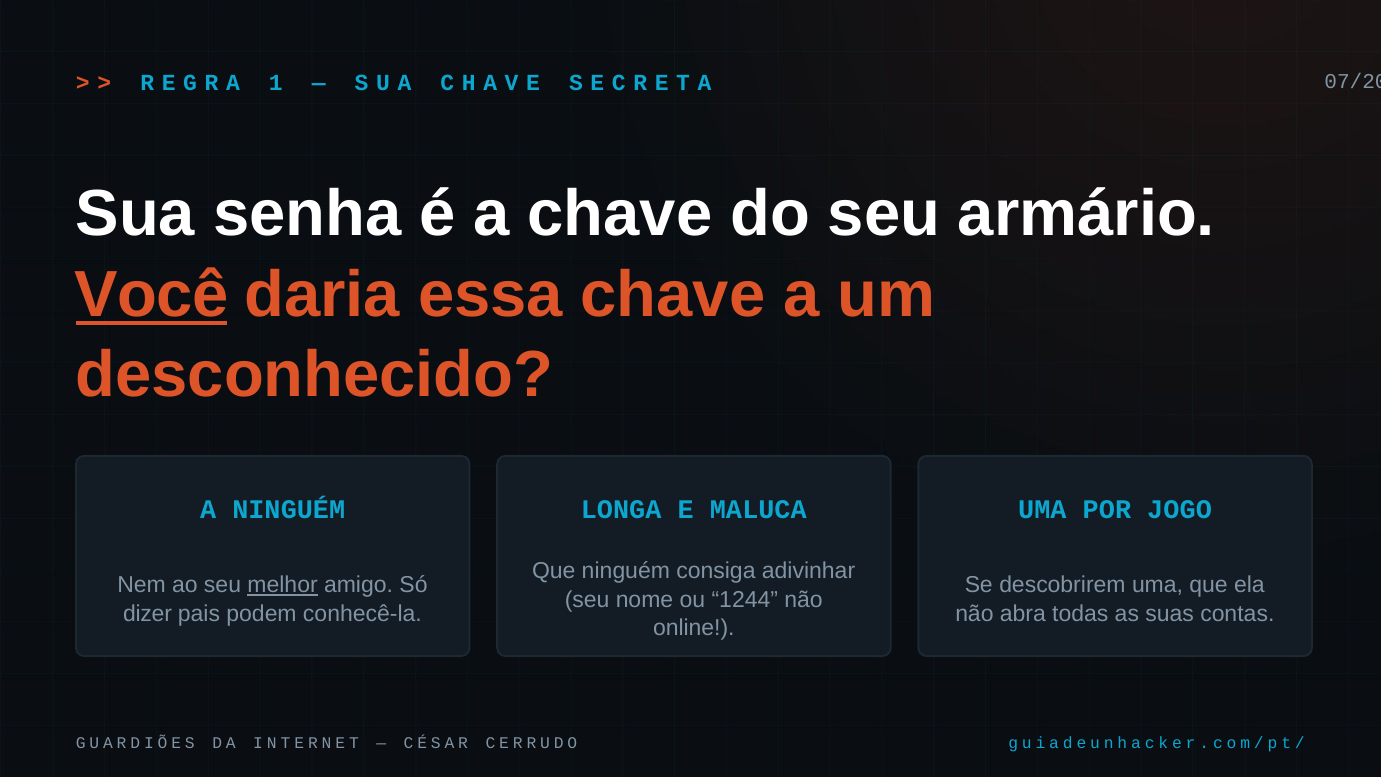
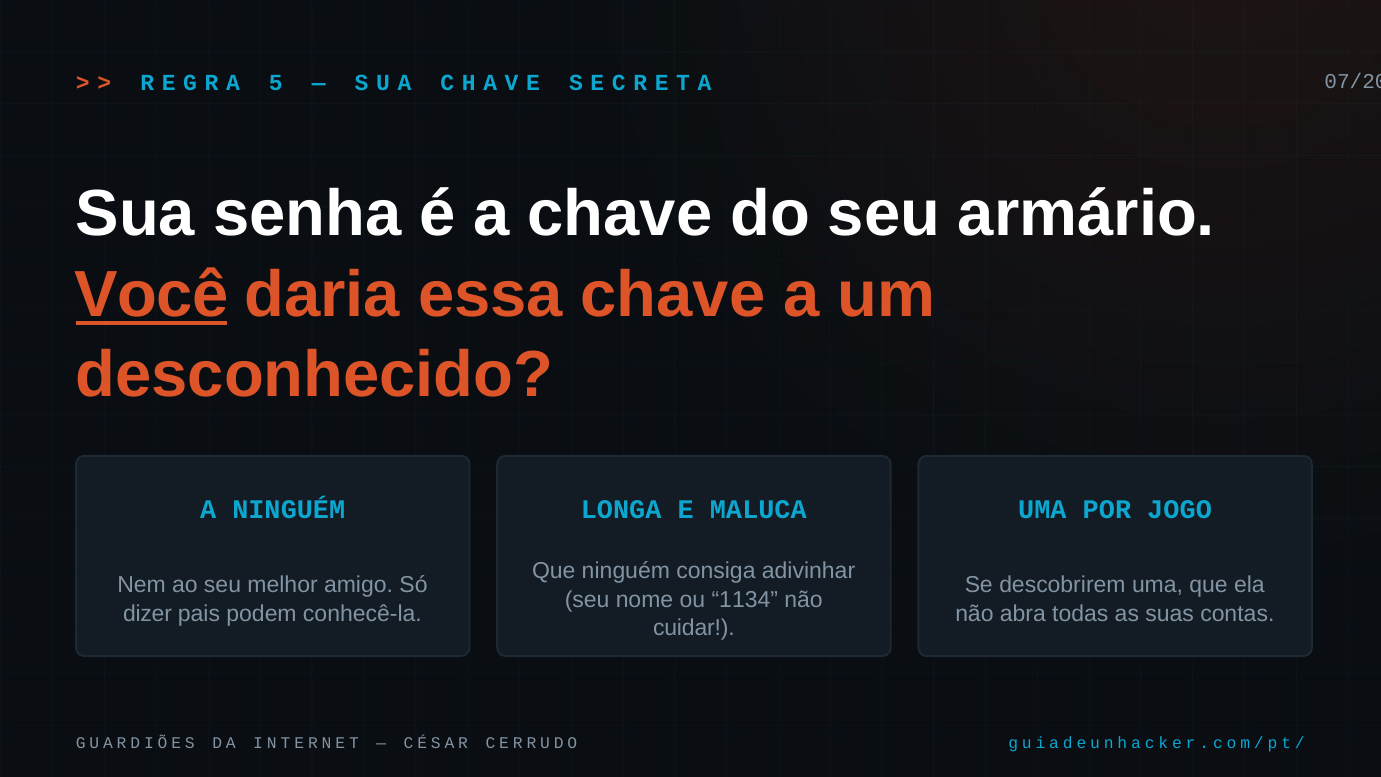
1: 1 -> 5
melhor underline: present -> none
1244: 1244 -> 1134
online: online -> cuidar
